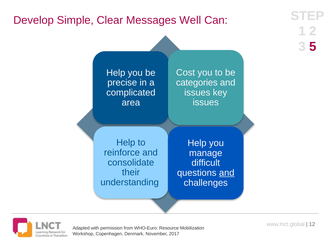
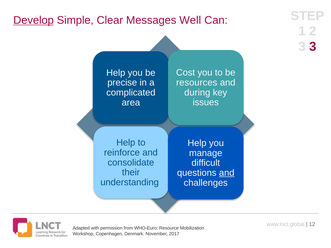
Develop underline: none -> present
3 5: 5 -> 3
categories: categories -> resources
issues at (197, 93): issues -> during
